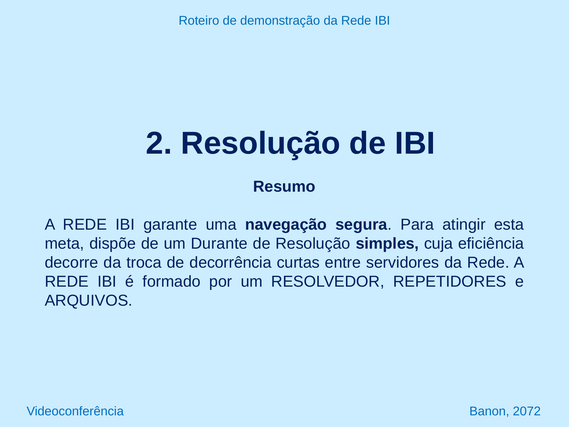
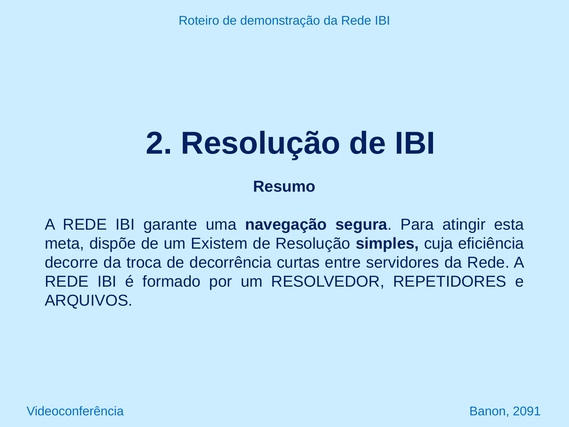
Durante: Durante -> Existem
2072: 2072 -> 2091
